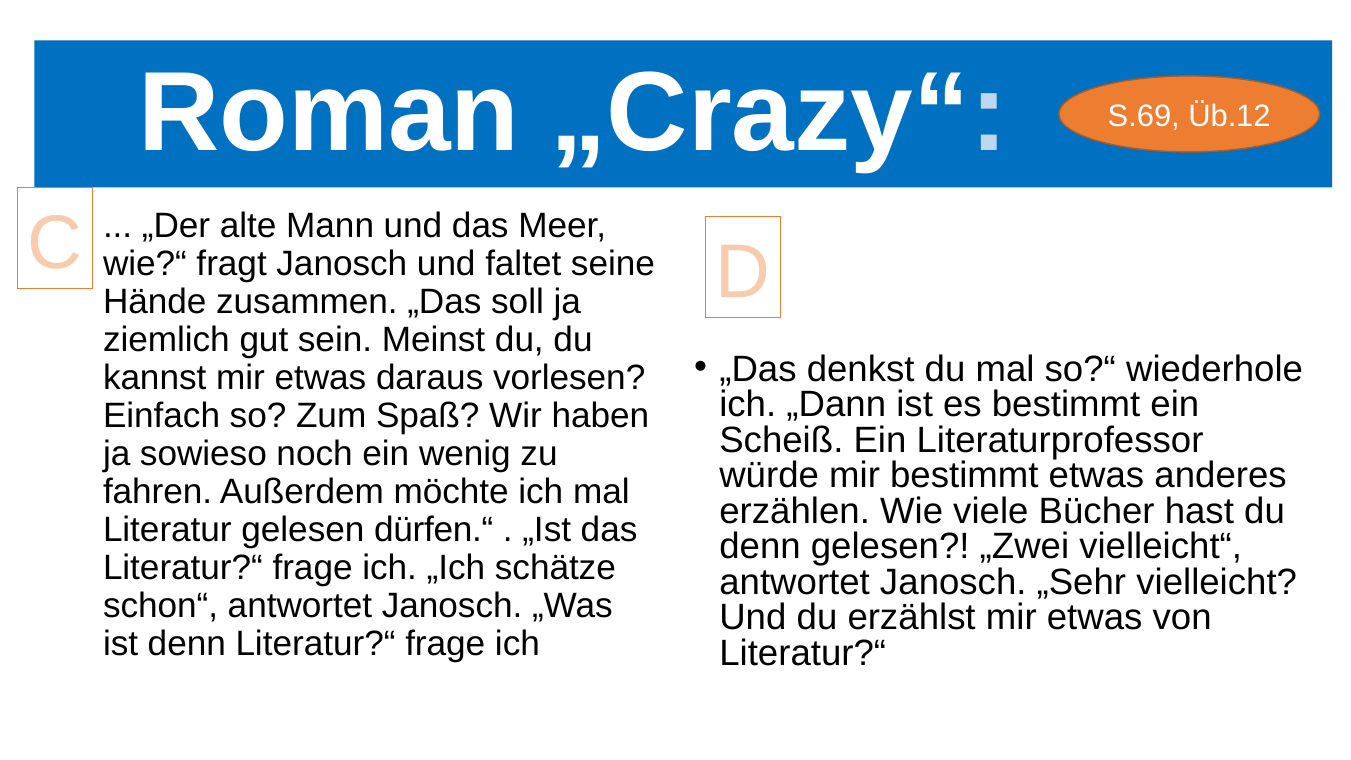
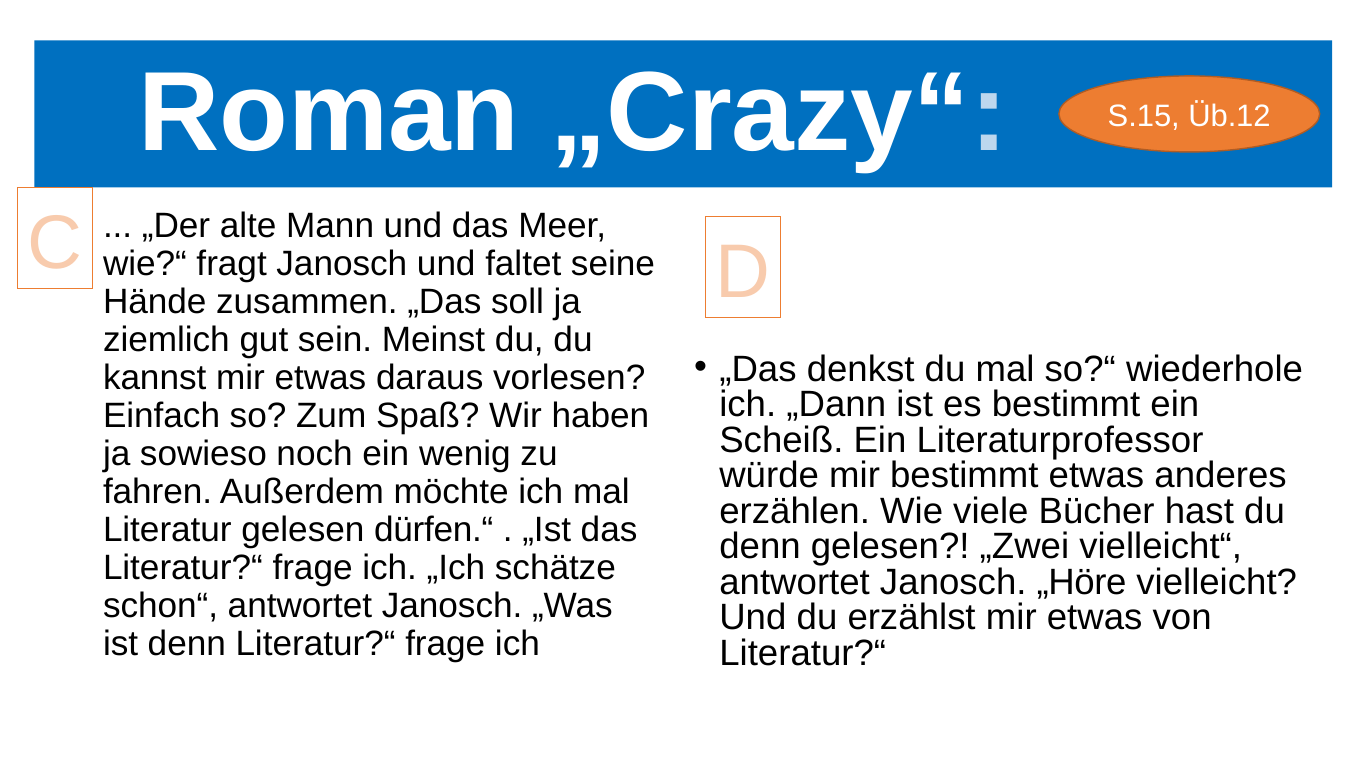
S.69: S.69 -> S.15
„Sehr: „Sehr -> „Höre
